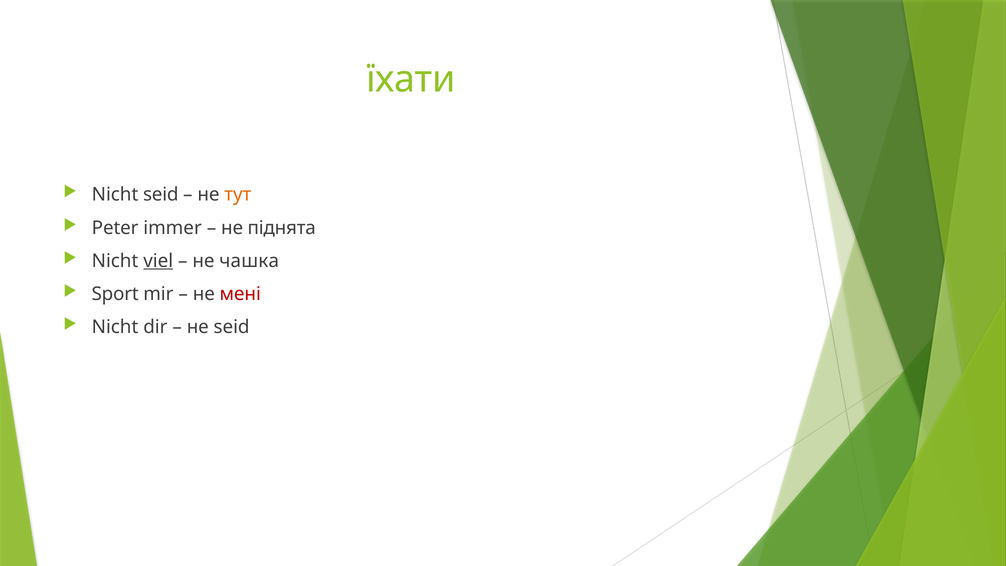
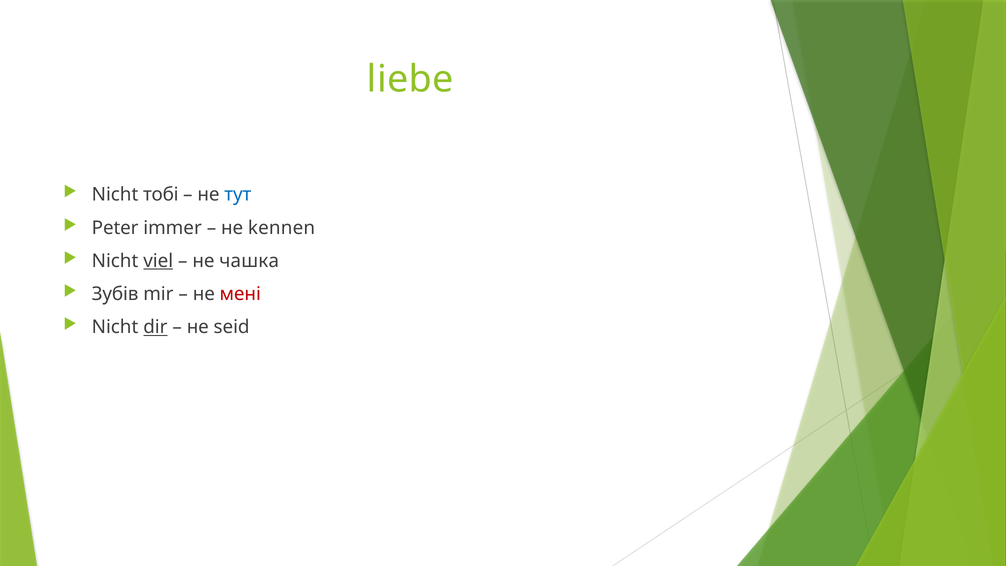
їхати: їхати -> liebe
Nicht seid: seid -> тобі
тут colour: orange -> blue
піднята: піднята -> kennen
Sport: Sport -> Зубів
dir underline: none -> present
